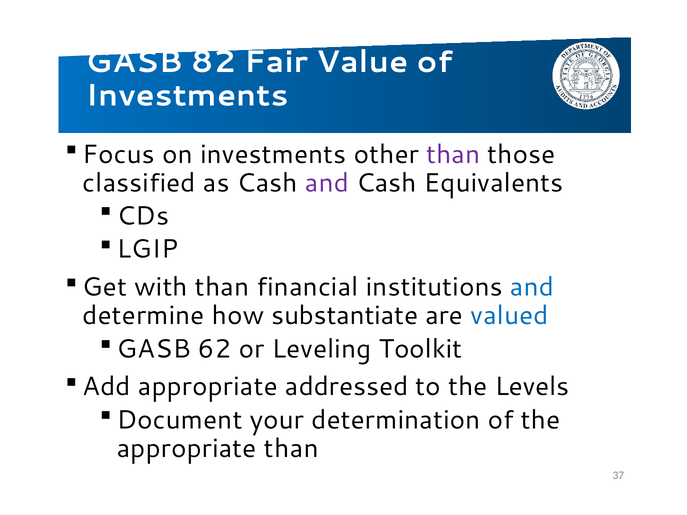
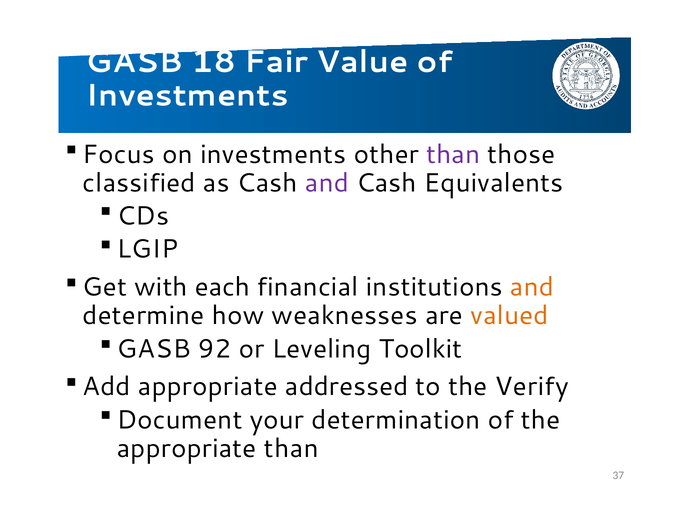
82: 82 -> 18
with than: than -> each
and at (532, 287) colour: blue -> orange
substantiate: substantiate -> weaknesses
valued colour: blue -> orange
62: 62 -> 92
Levels: Levels -> Verify
